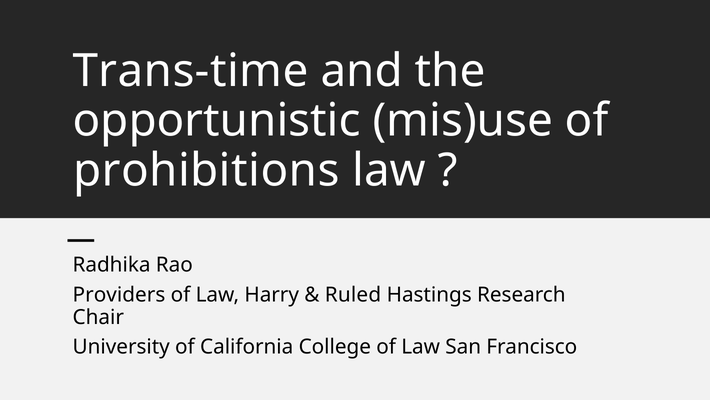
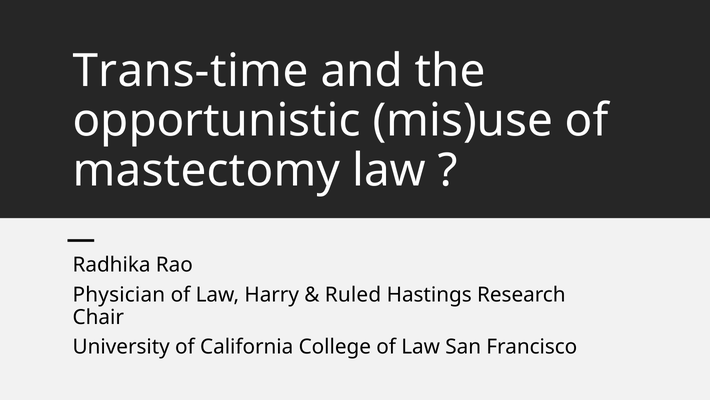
prohibitions: prohibitions -> mastectomy
Providers: Providers -> Physician
